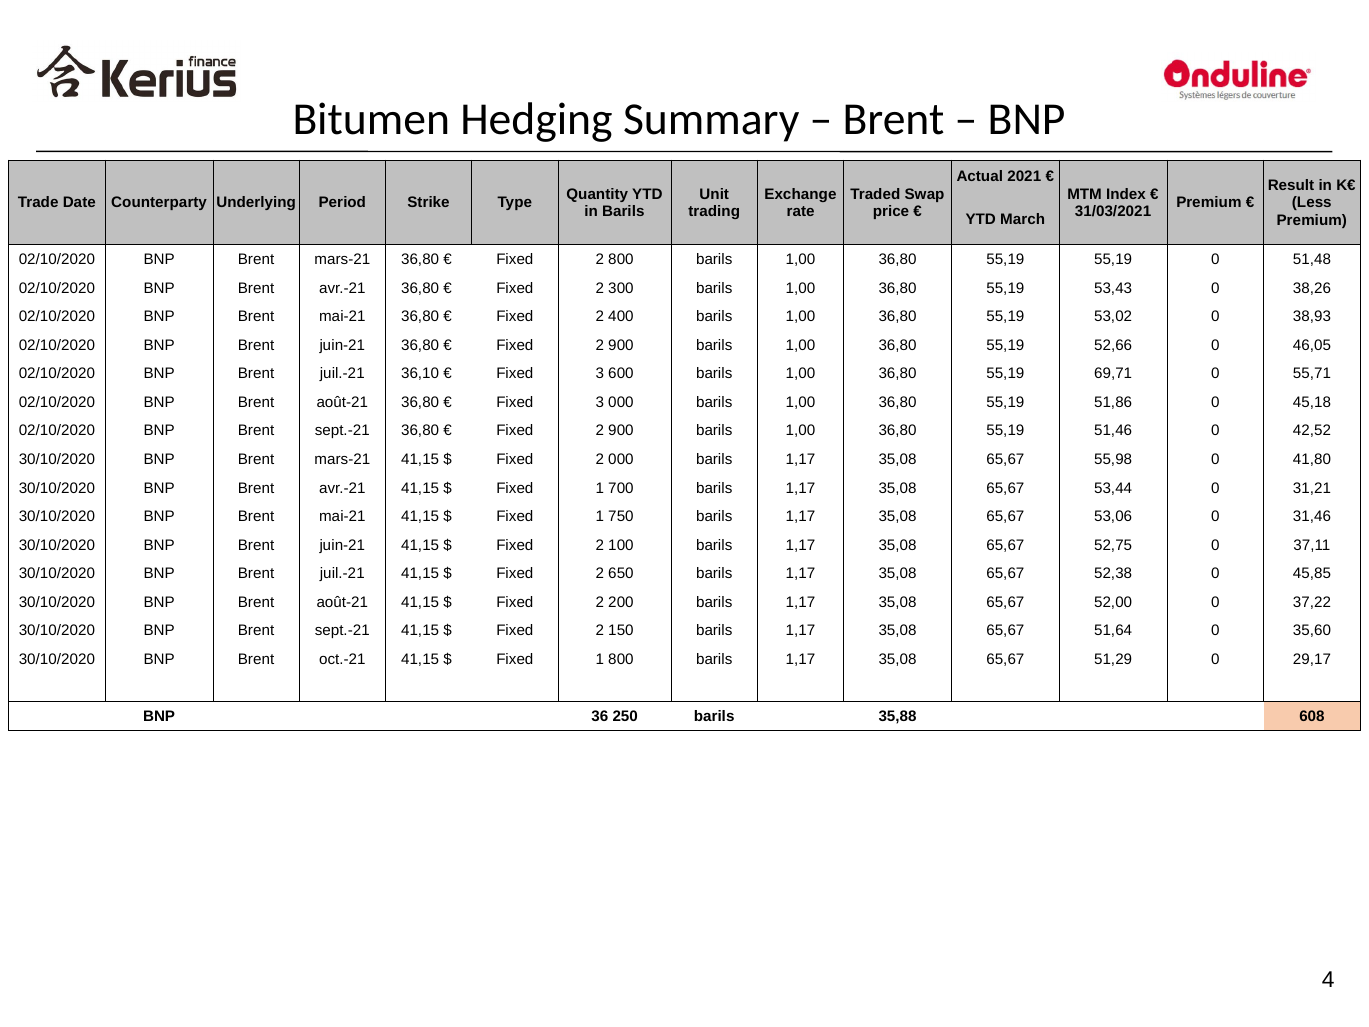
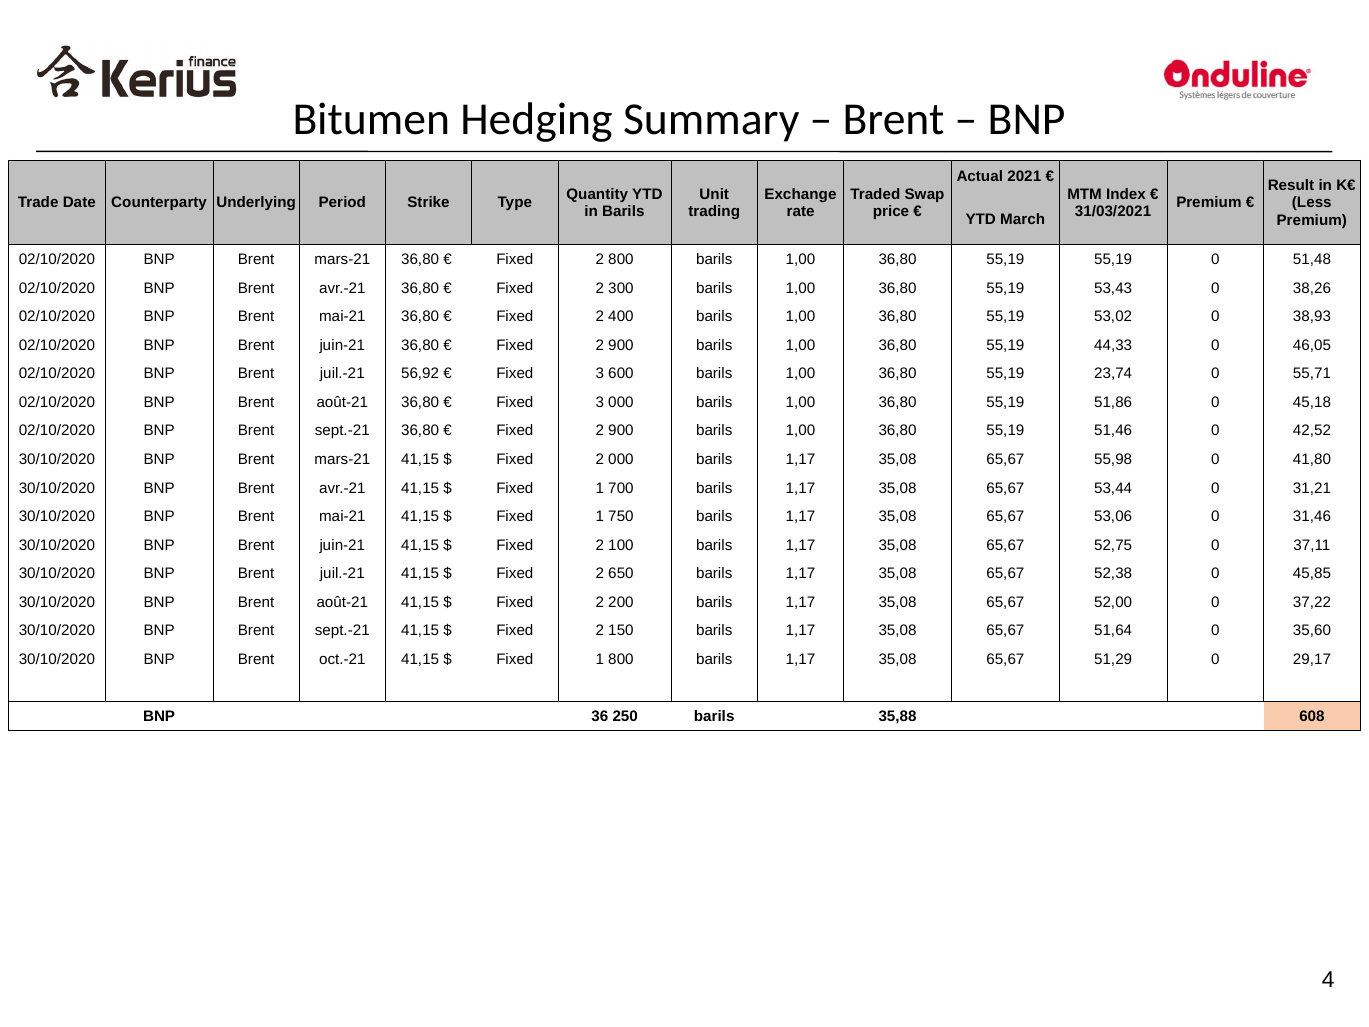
52,66: 52,66 -> 44,33
36,10: 36,10 -> 56,92
69,71: 69,71 -> 23,74
